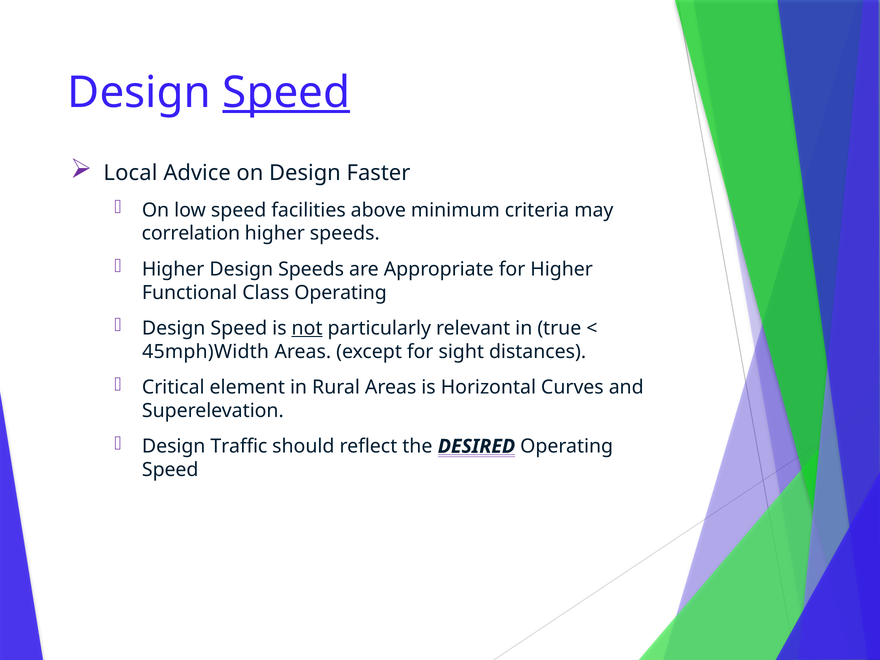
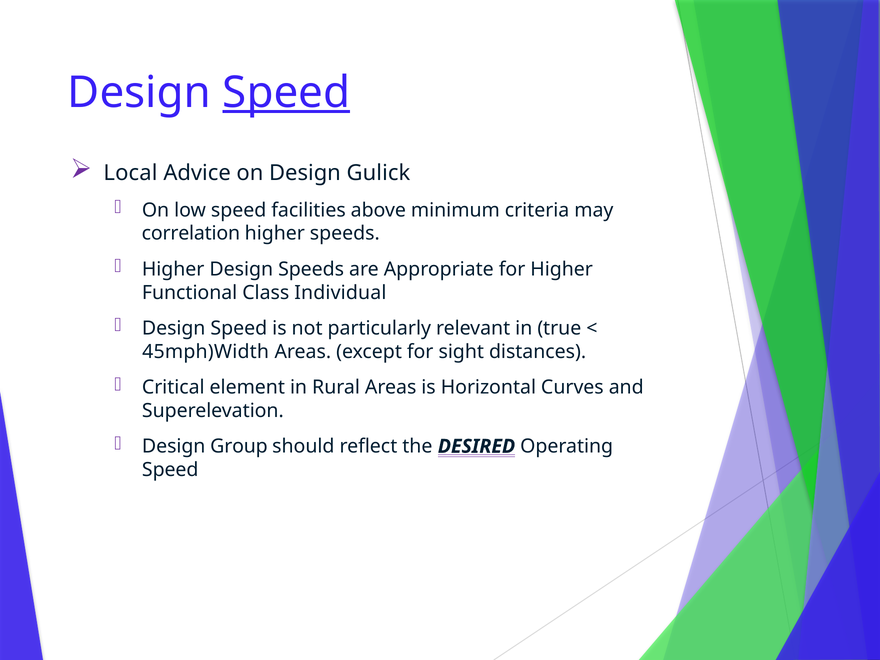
Faster: Faster -> Gulick
Class Operating: Operating -> Individual
not underline: present -> none
Traffic: Traffic -> Group
